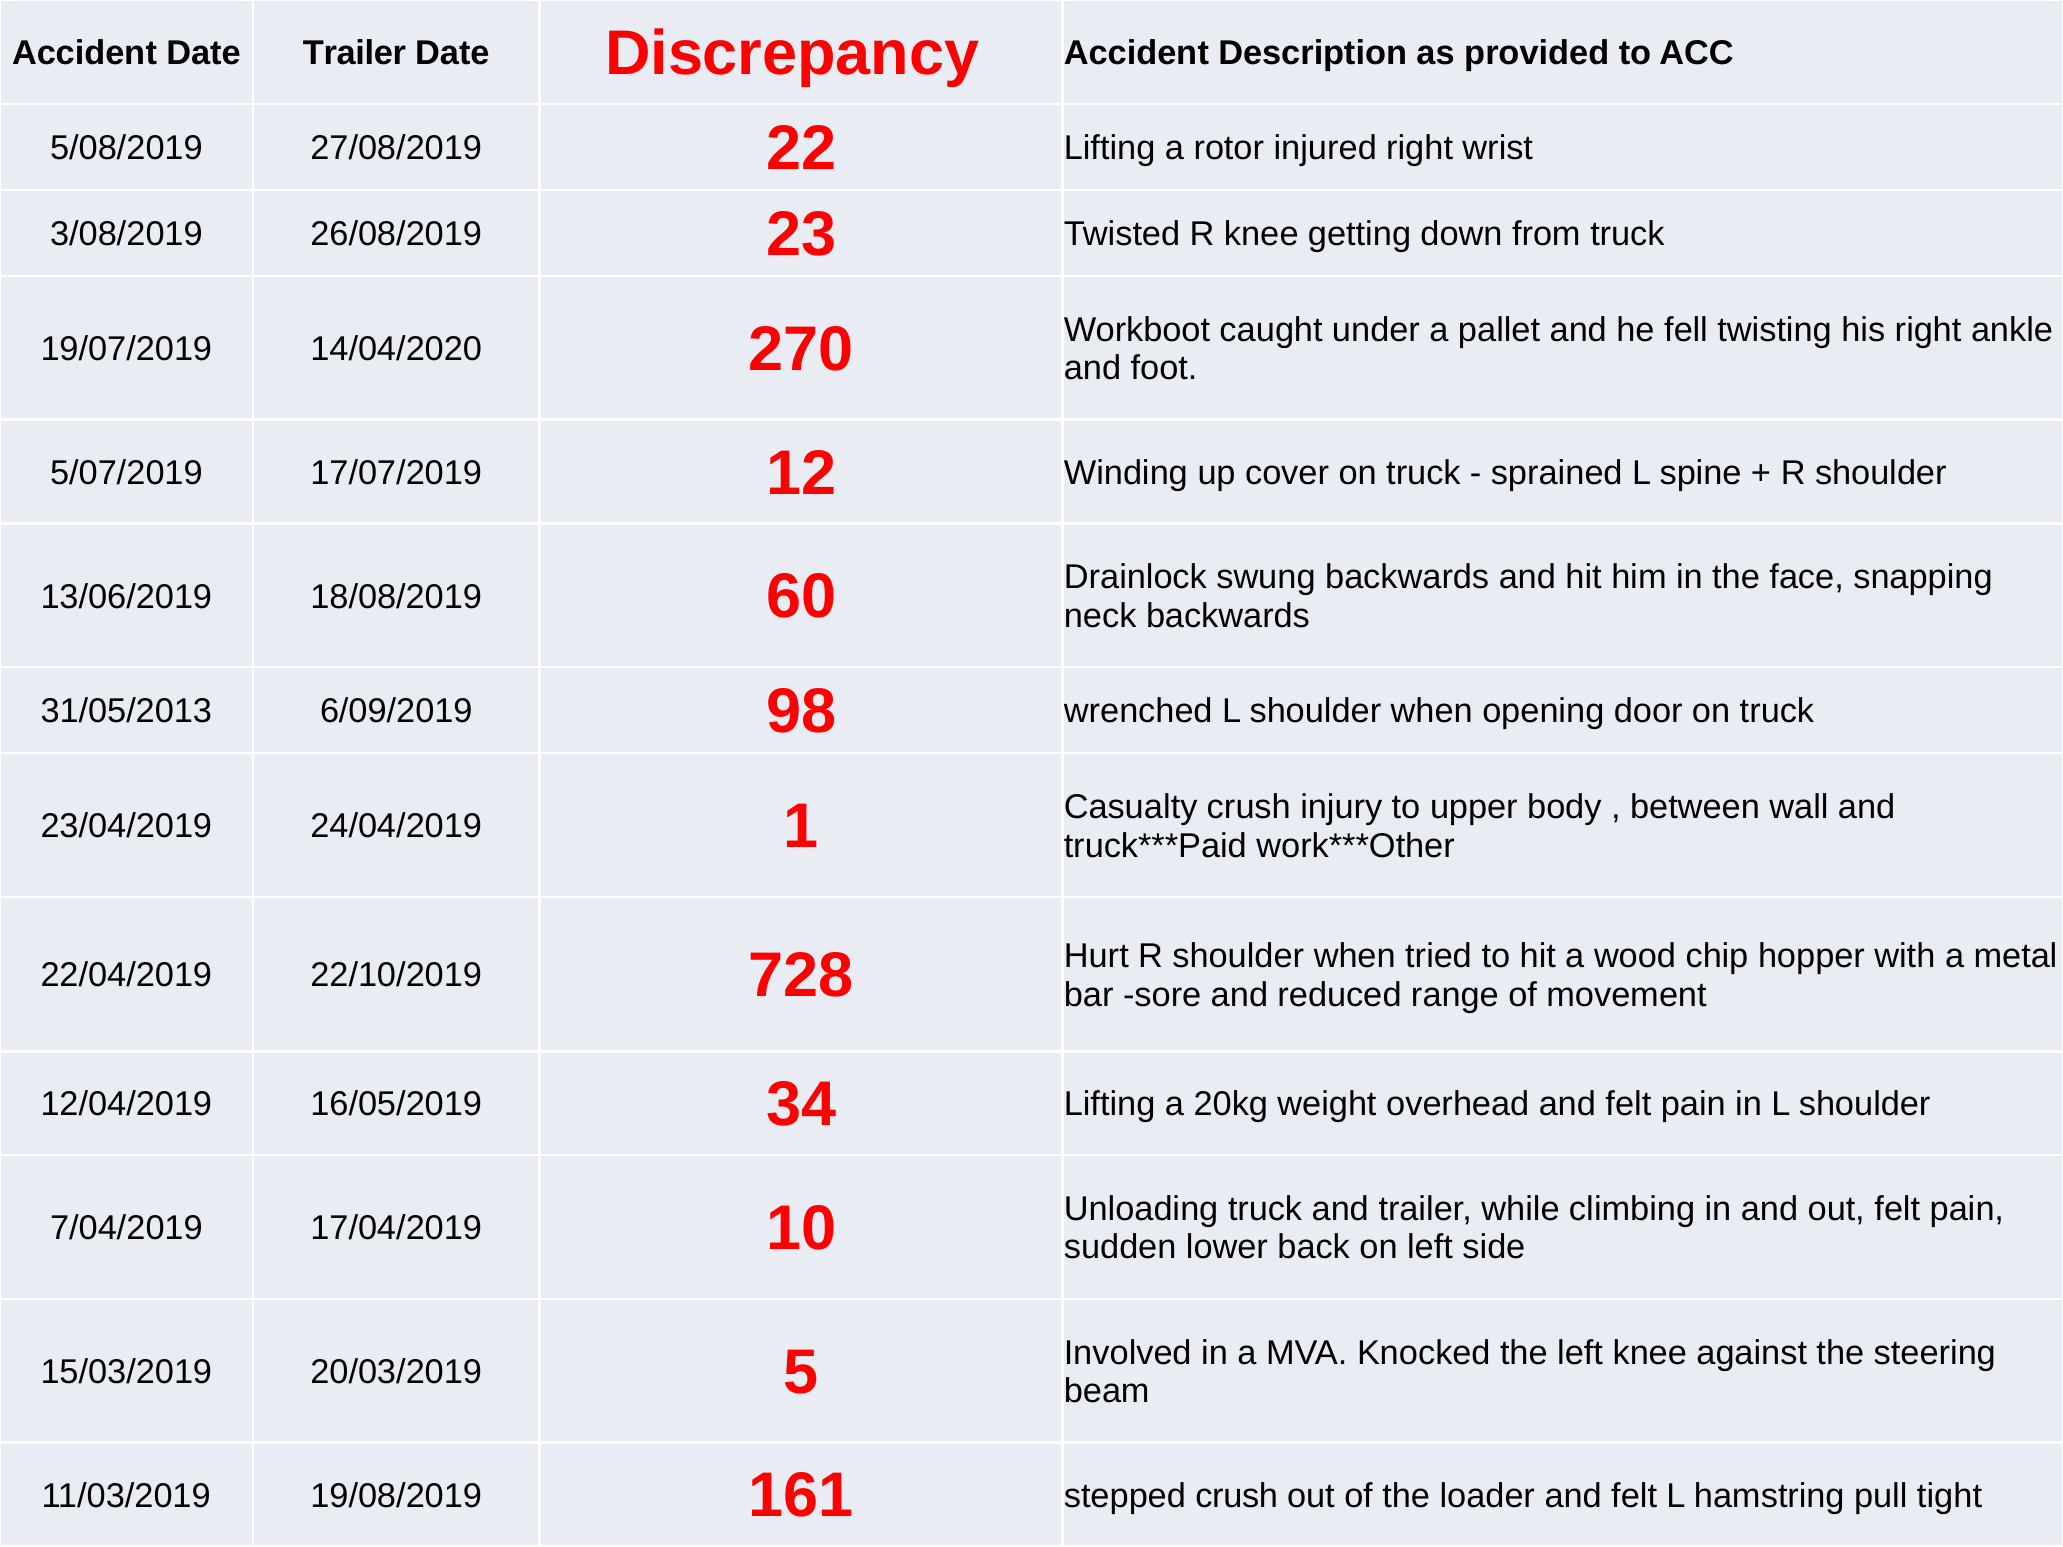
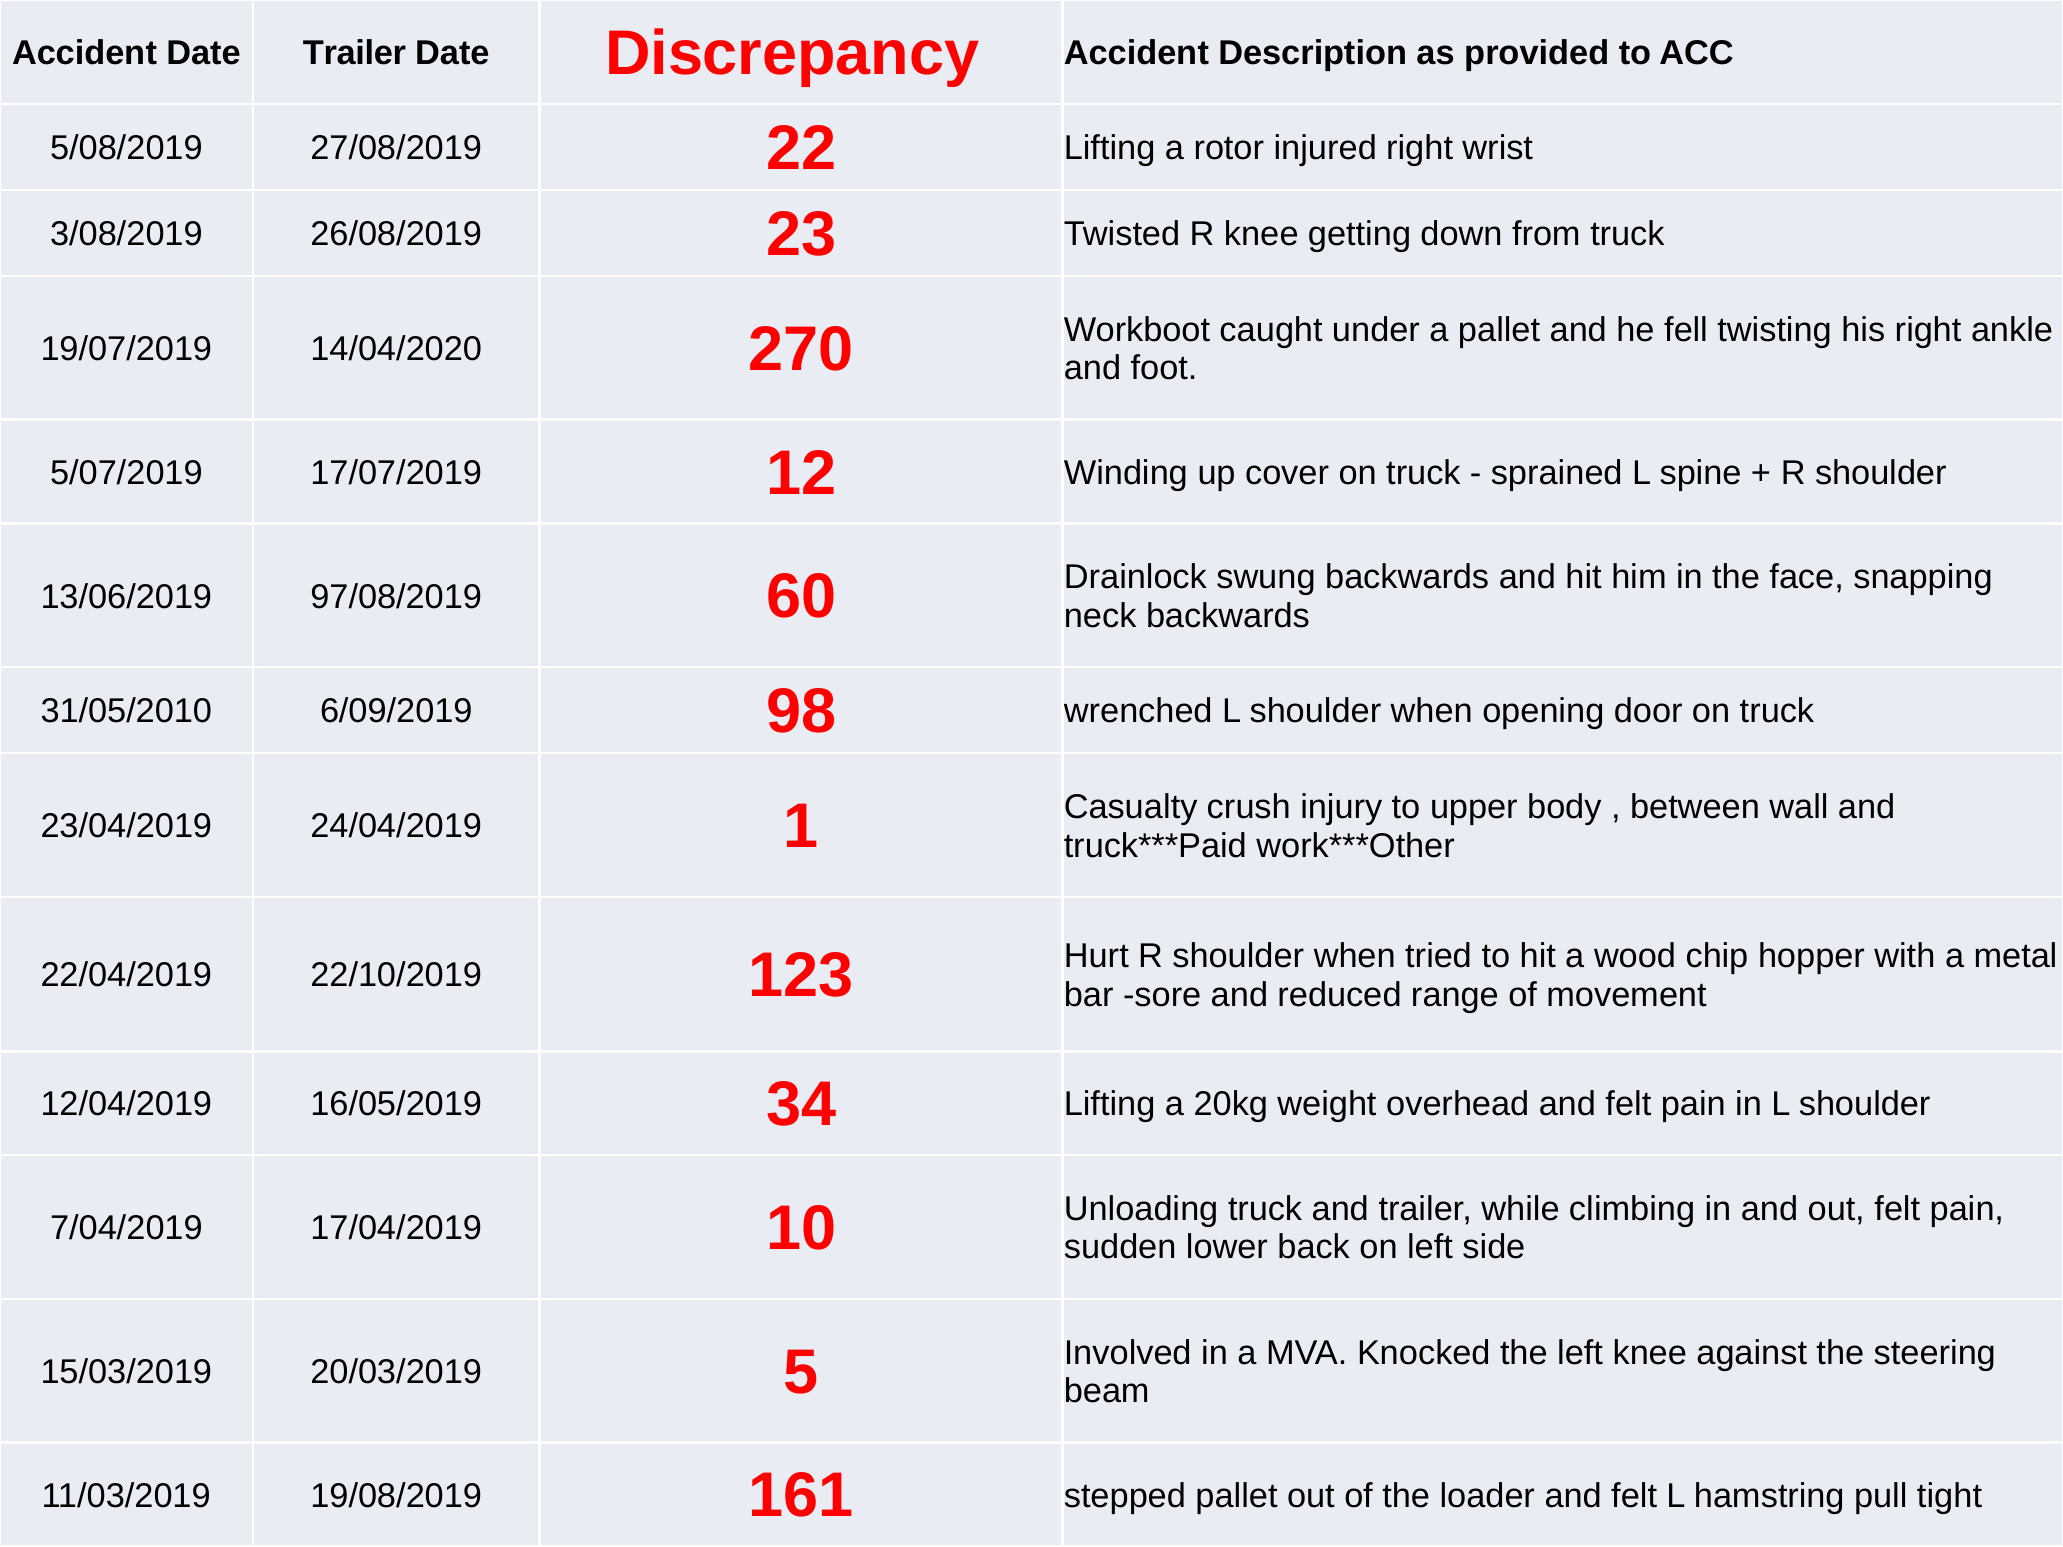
18/08/2019: 18/08/2019 -> 97/08/2019
31/05/2013: 31/05/2013 -> 31/05/2010
728: 728 -> 123
stepped crush: crush -> pallet
